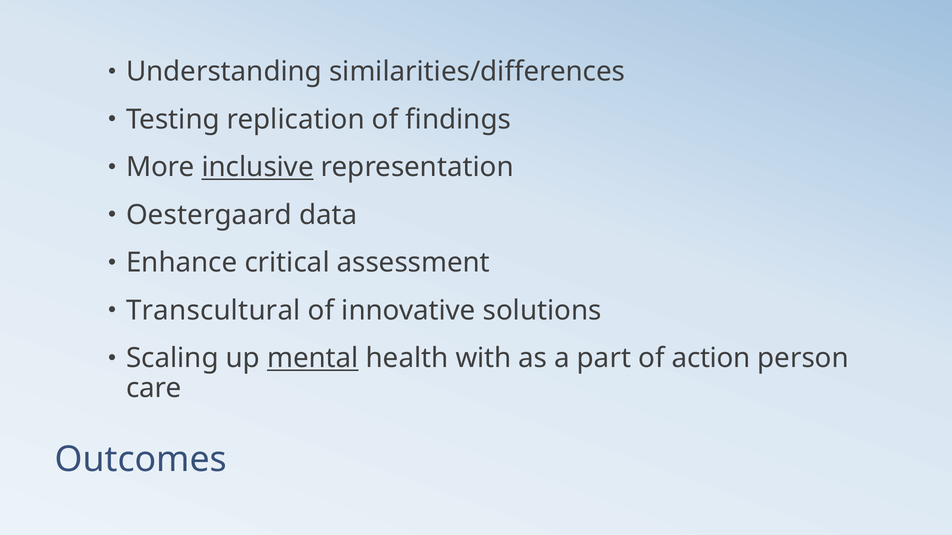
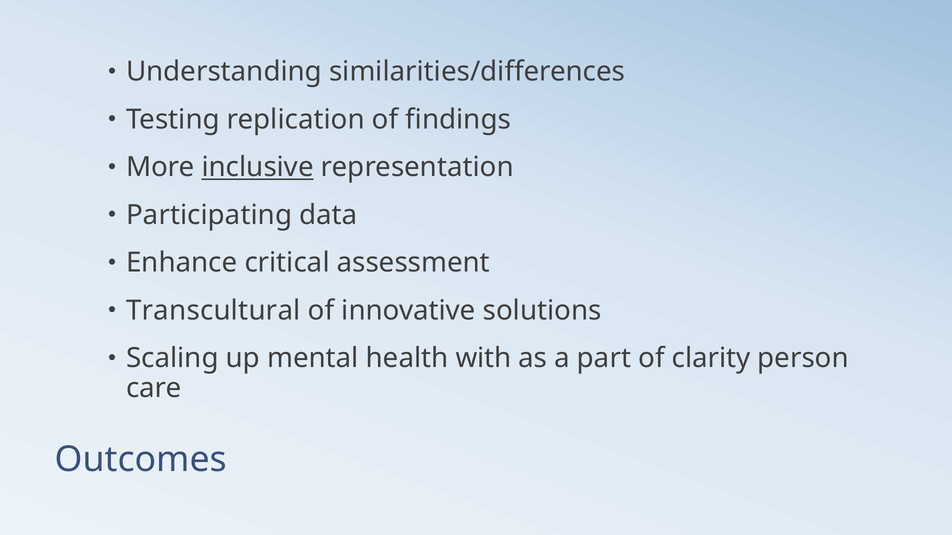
Oestergaard: Oestergaard -> Participating
mental underline: present -> none
action: action -> clarity
